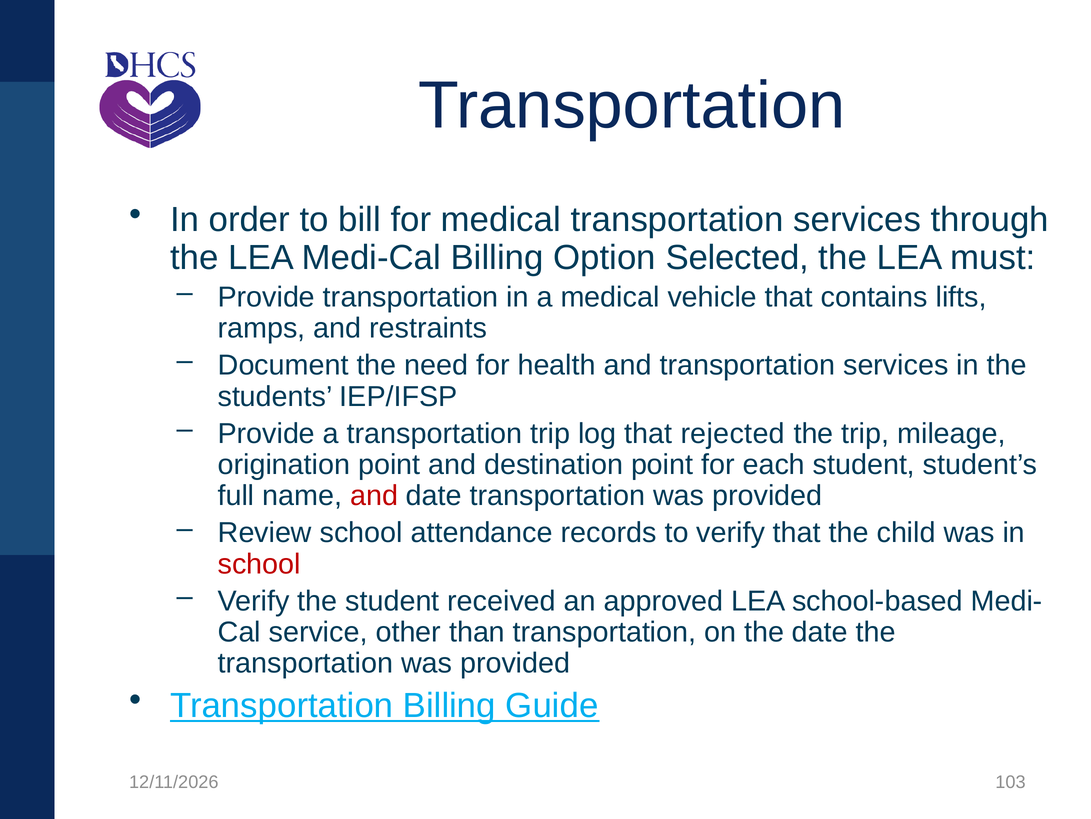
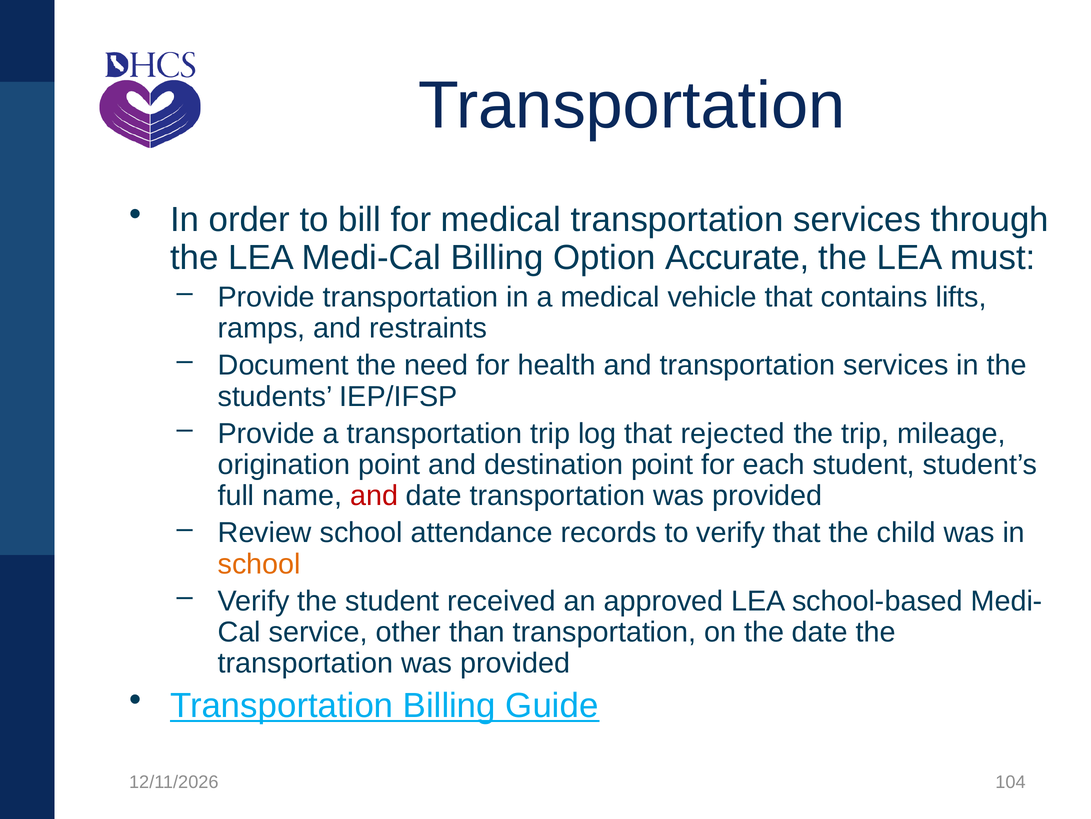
Selected: Selected -> Accurate
school at (259, 564) colour: red -> orange
103: 103 -> 104
